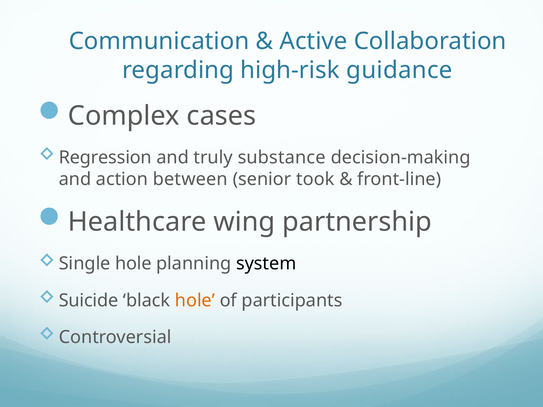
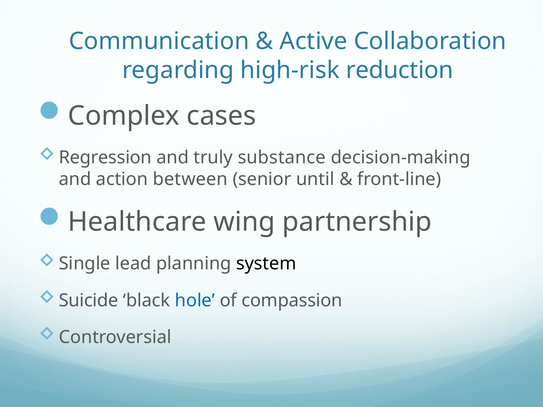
guidance: guidance -> reduction
took: took -> until
Single hole: hole -> lead
hole at (195, 301) colour: orange -> blue
participants: participants -> compassion
